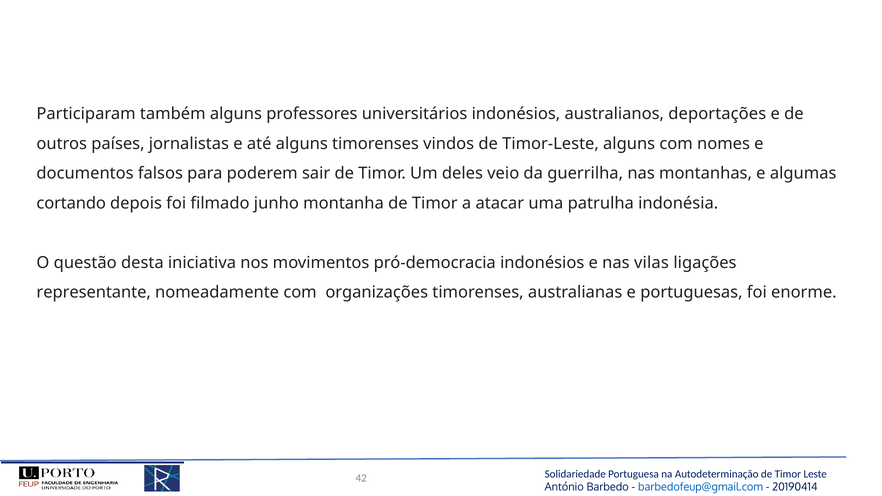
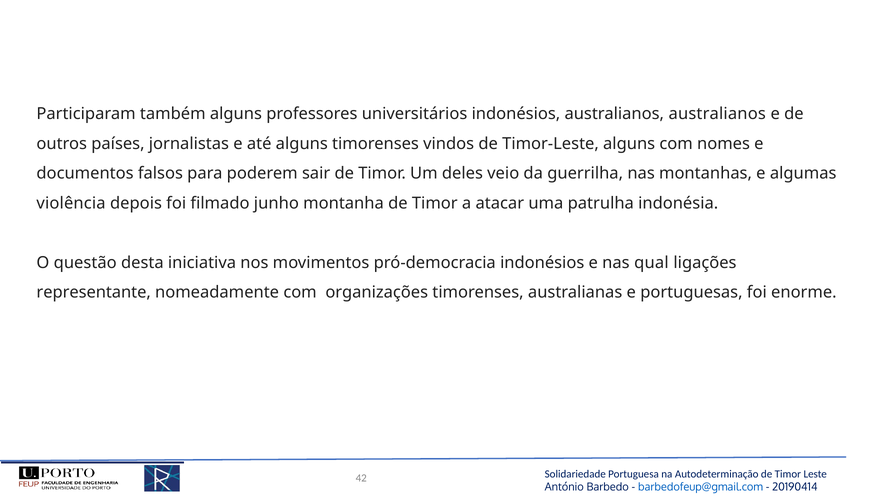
australianos deportações: deportações -> australianos
cortando: cortando -> violência
vilas: vilas -> qual
